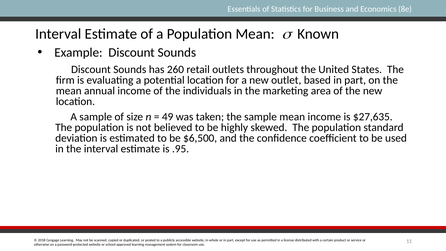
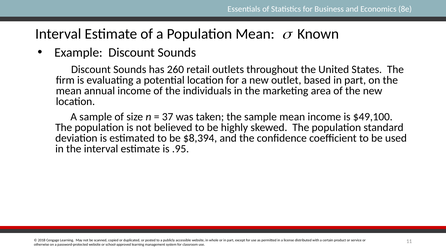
49: 49 -> 37
$27,635: $27,635 -> $49,100
$6,500: $6,500 -> $8,394
